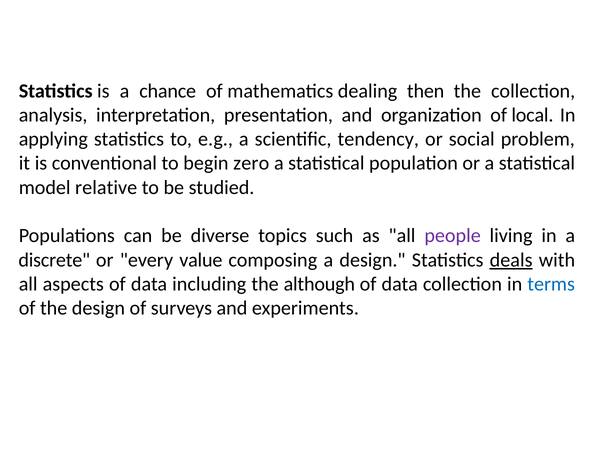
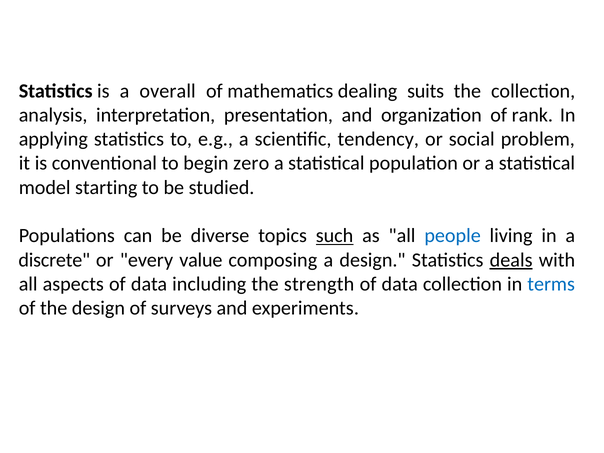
chance: chance -> overall
then: then -> suits
local: local -> rank
relative: relative -> starting
such underline: none -> present
people colour: purple -> blue
although: although -> strength
